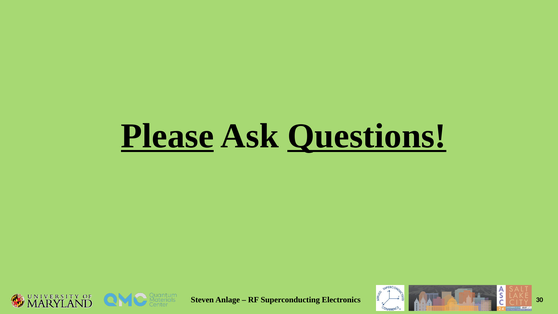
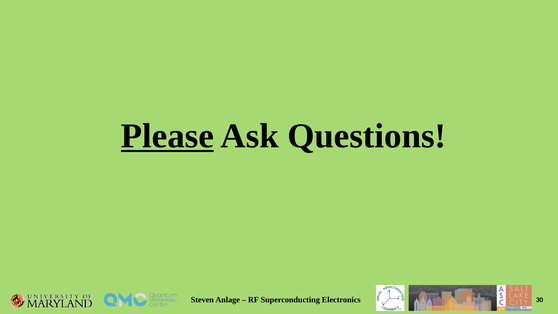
Questions underline: present -> none
